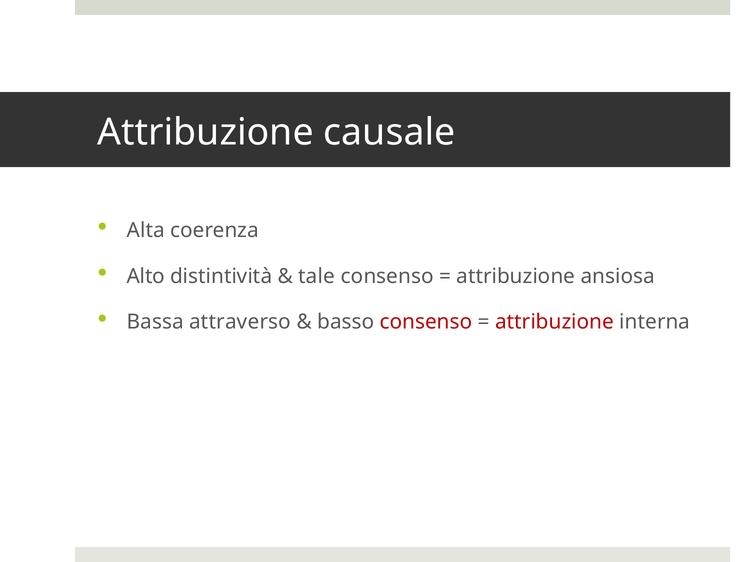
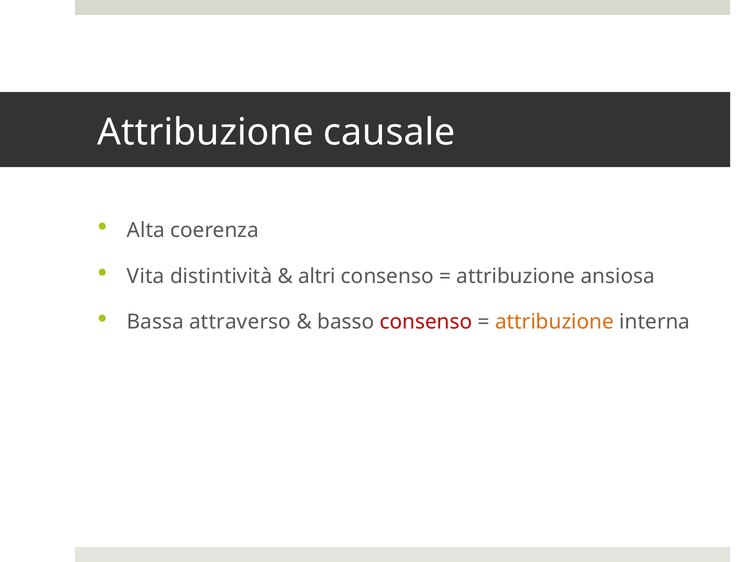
Alto: Alto -> Vita
tale: tale -> altri
attribuzione at (555, 322) colour: red -> orange
